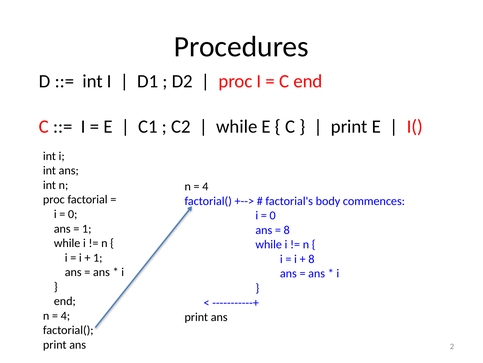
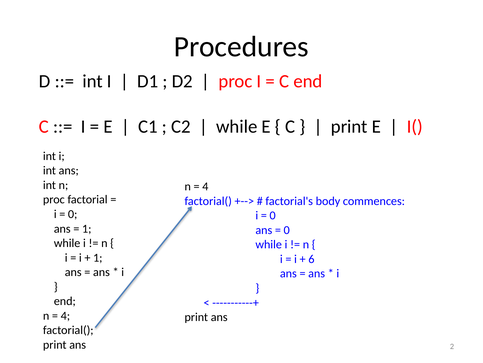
8 at (287, 230): 8 -> 0
8 at (311, 259): 8 -> 6
